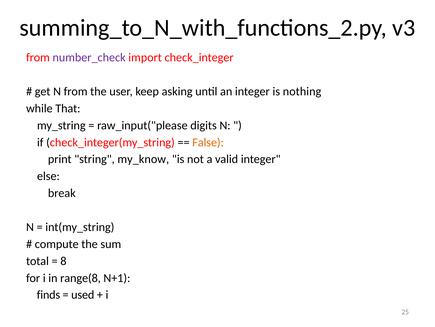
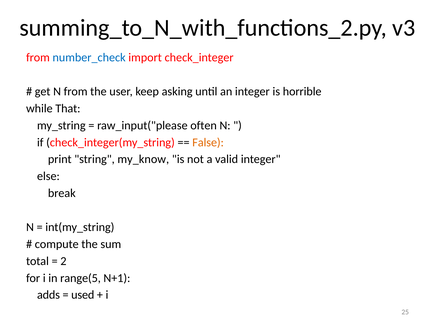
number_check colour: purple -> blue
nothing: nothing -> horrible
digits: digits -> often
8: 8 -> 2
range(8: range(8 -> range(5
finds: finds -> adds
